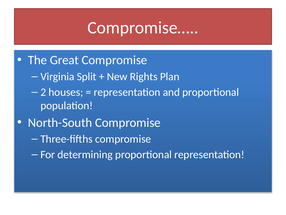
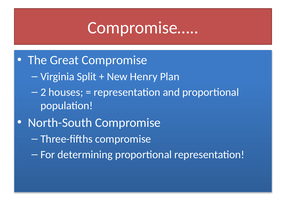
Rights: Rights -> Henry
